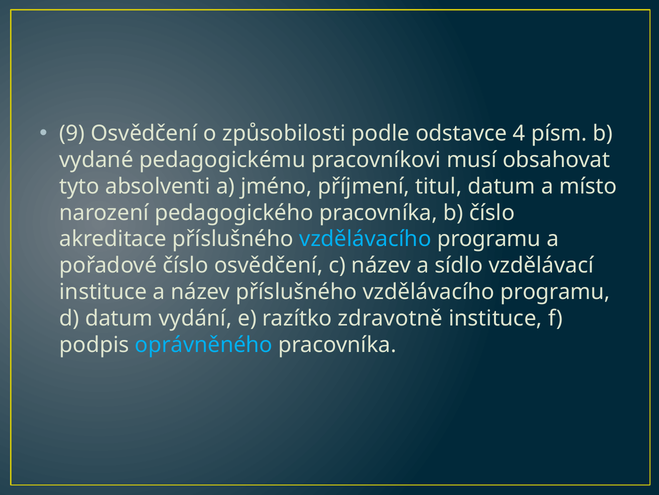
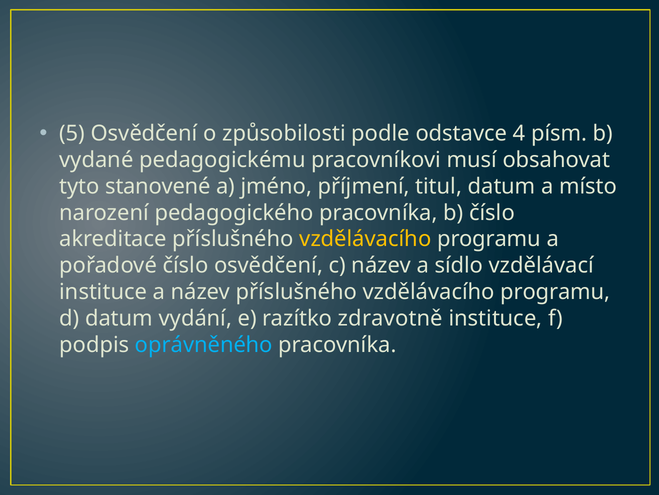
9: 9 -> 5
absolventi: absolventi -> stanovené
vzdělávacího at (365, 239) colour: light blue -> yellow
